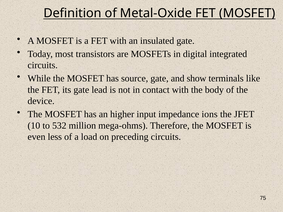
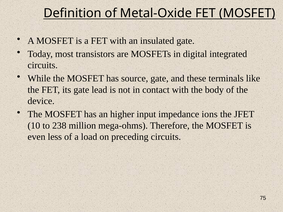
show: show -> these
532: 532 -> 238
